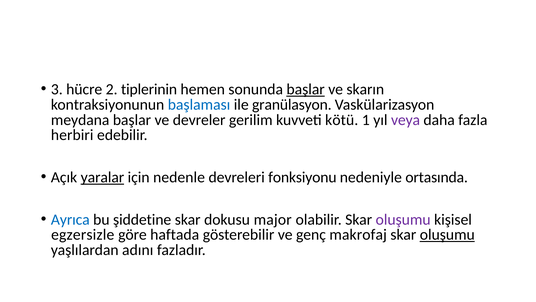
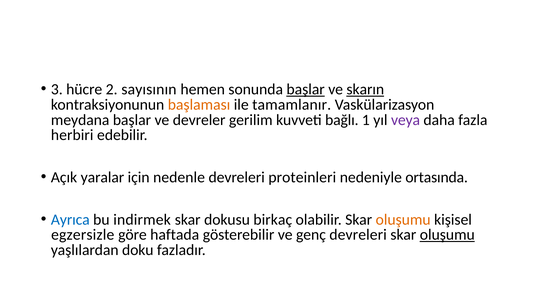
tiplerinin: tiplerinin -> sayısının
skarın underline: none -> present
başlaması colour: blue -> orange
granülasyon: granülasyon -> tamamlanır
kötü: kötü -> bağlı
yaralar underline: present -> none
fonksiyonu: fonksiyonu -> proteinleri
şiddetine: şiddetine -> indirmek
major: major -> birkaç
oluşumu at (403, 219) colour: purple -> orange
genç makrofaj: makrofaj -> devreleri
adını: adını -> doku
